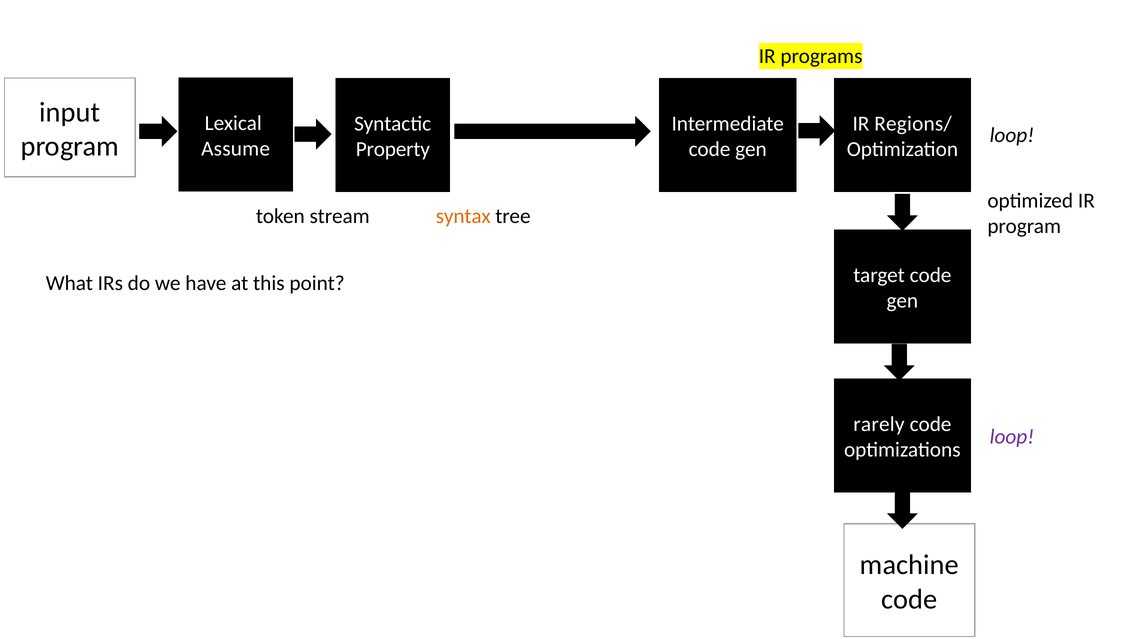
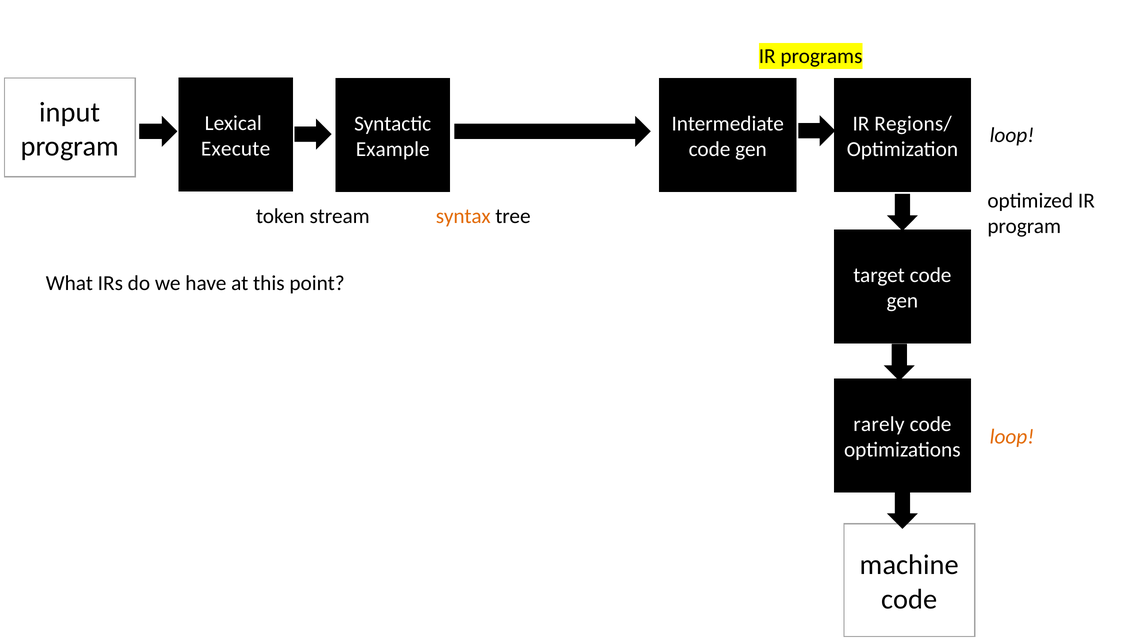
Assume: Assume -> Execute
Property: Property -> Example
loop at (1012, 437) colour: purple -> orange
